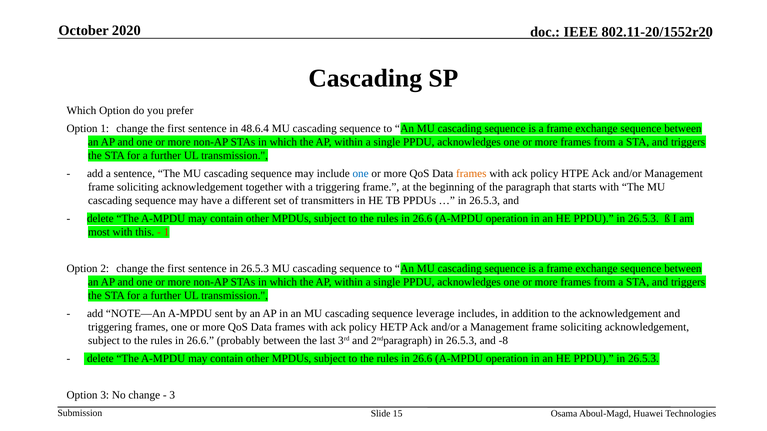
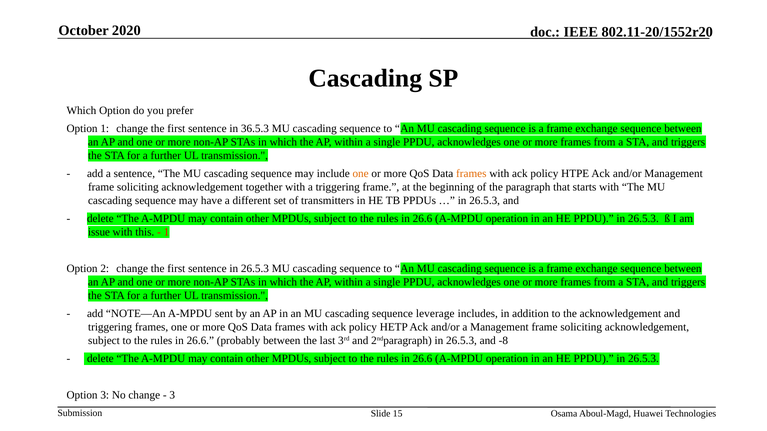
48.6.4: 48.6.4 -> 36.5.3
one at (361, 174) colour: blue -> orange
most: most -> issue
